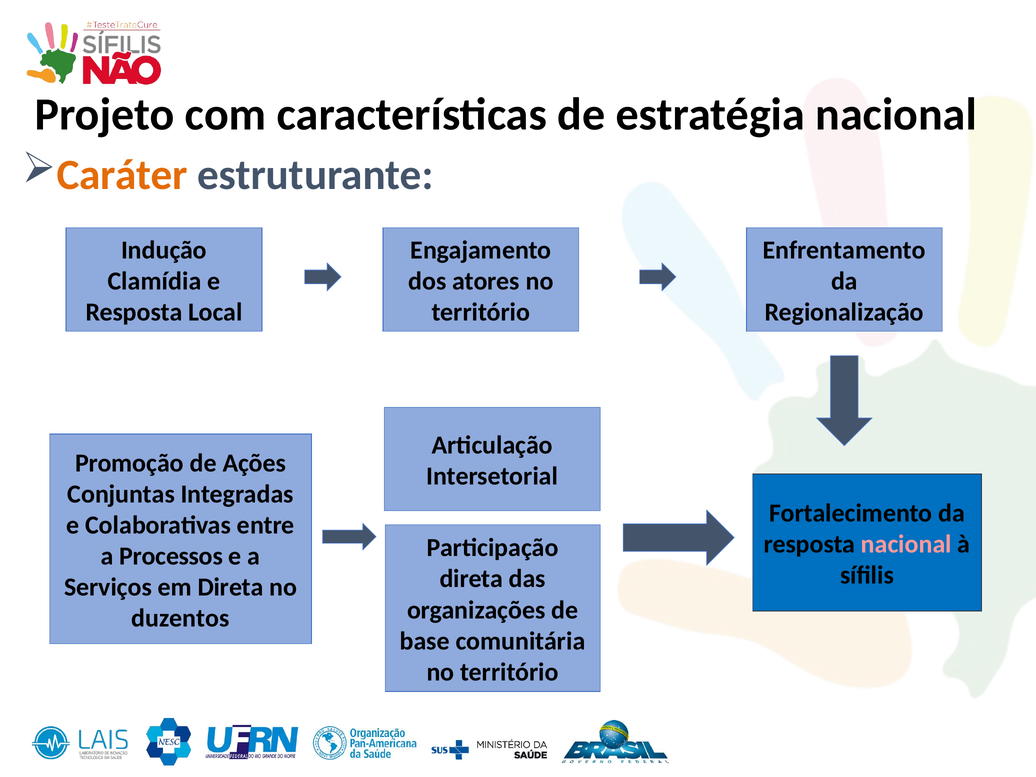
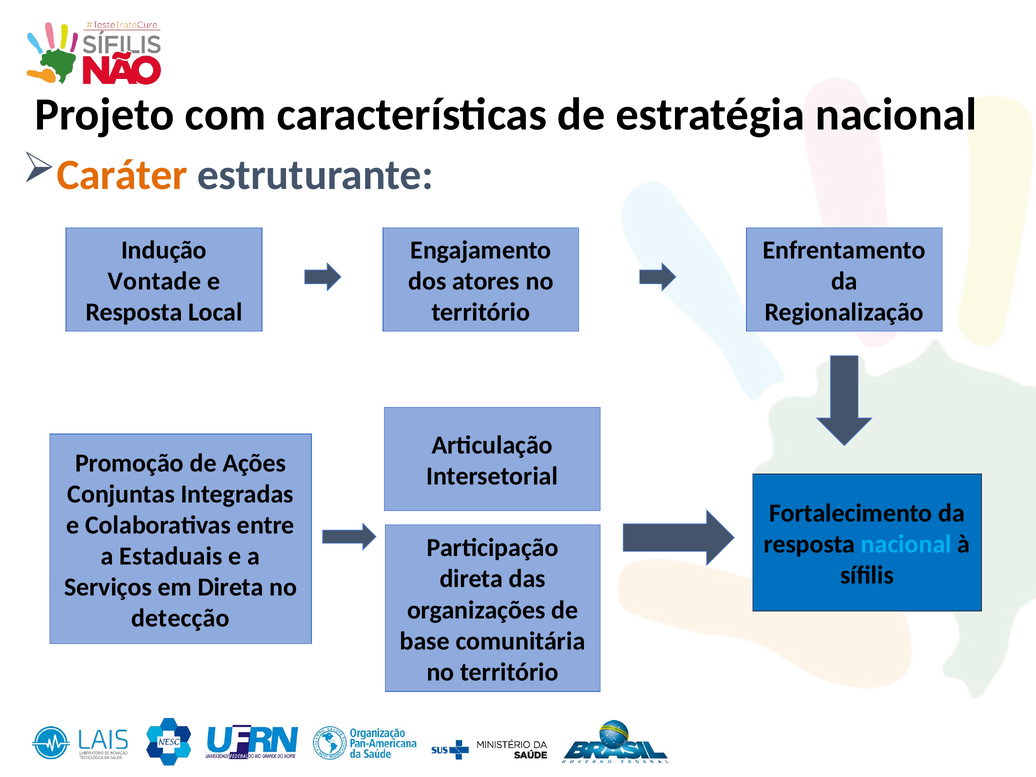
Clamídia: Clamídia -> Vontade
nacional at (906, 544) colour: pink -> light blue
Processos: Processos -> Estaduais
duzentos: duzentos -> detecção
